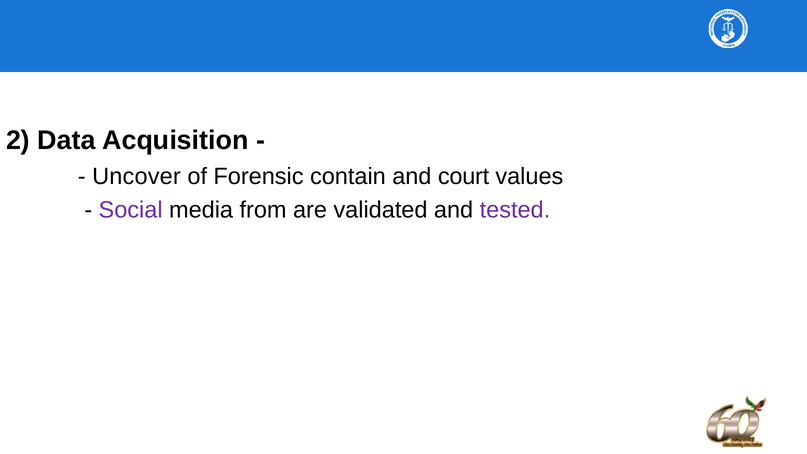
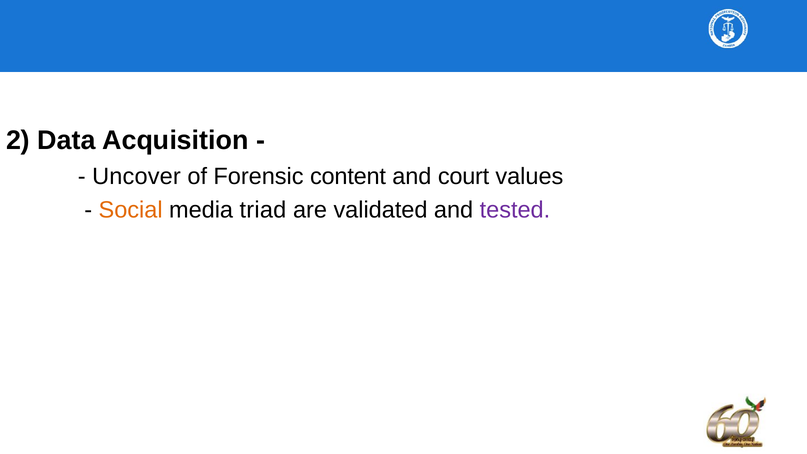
contain: contain -> content
Social colour: purple -> orange
from: from -> triad
